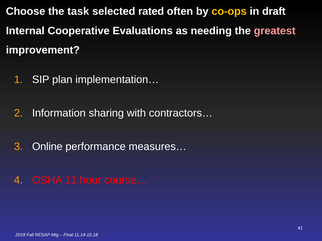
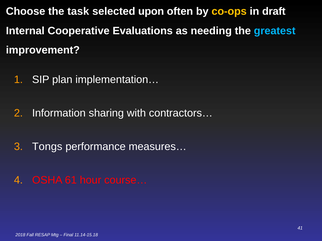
rated: rated -> upon
greatest colour: pink -> light blue
Online: Online -> Tongs
11: 11 -> 61
